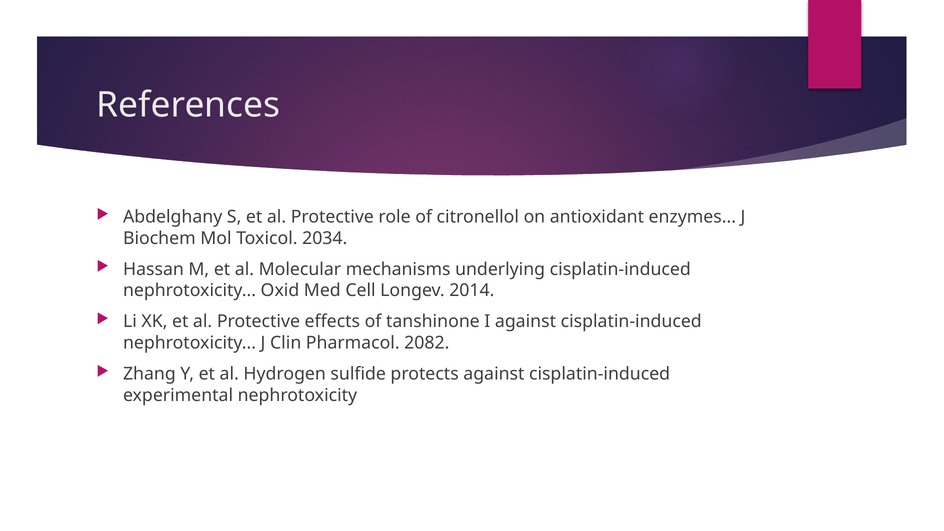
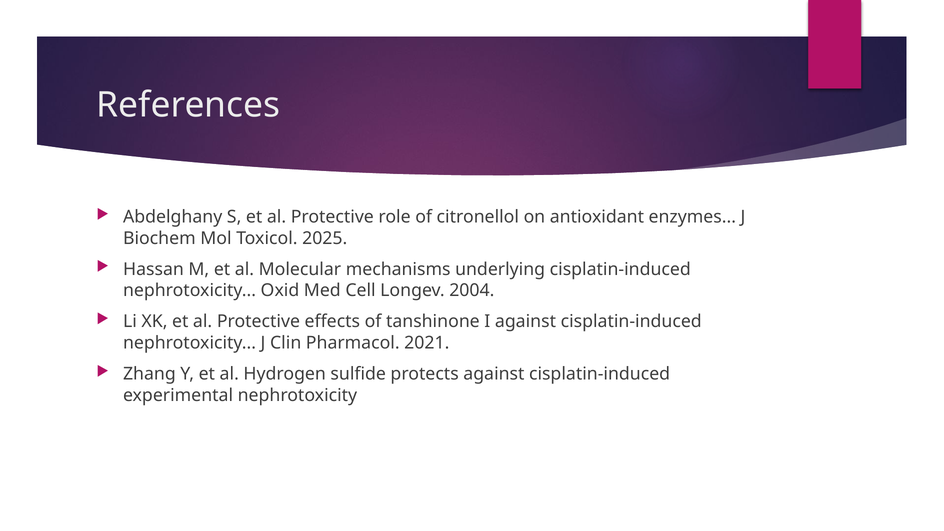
2034: 2034 -> 2025
2014: 2014 -> 2004
2082: 2082 -> 2021
